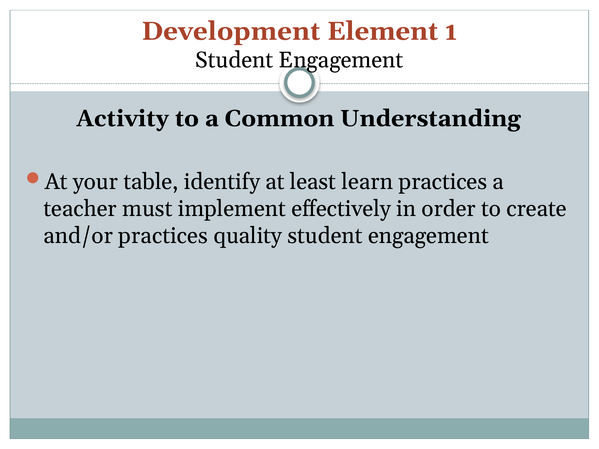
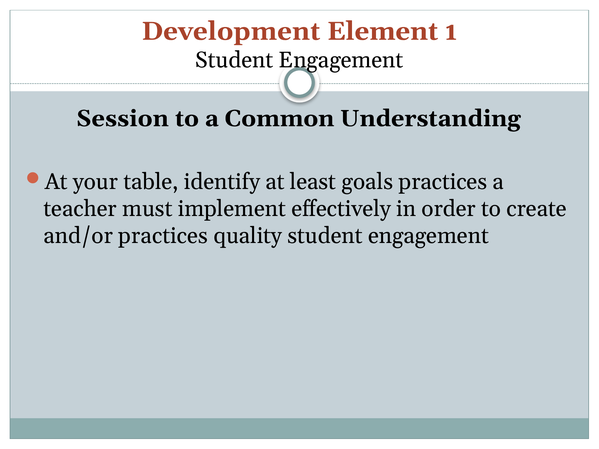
Activity: Activity -> Session
learn: learn -> goals
